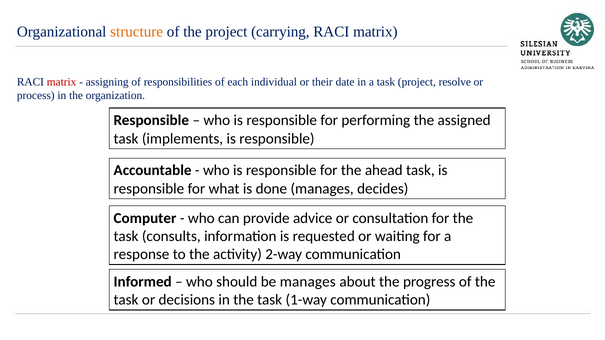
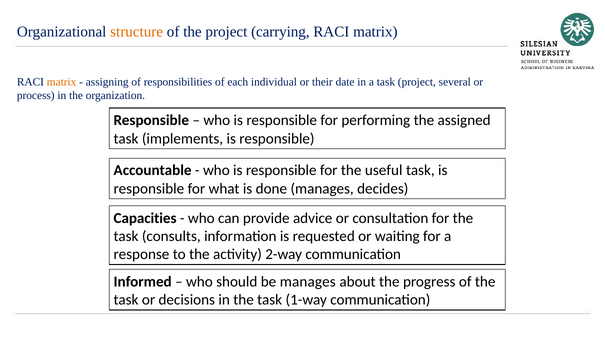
matrix at (62, 82) colour: red -> orange
resolve: resolve -> several
ahead: ahead -> useful
Computer: Computer -> Capacities
